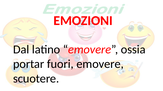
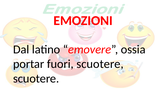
fuori emovere: emovere -> scuotere
